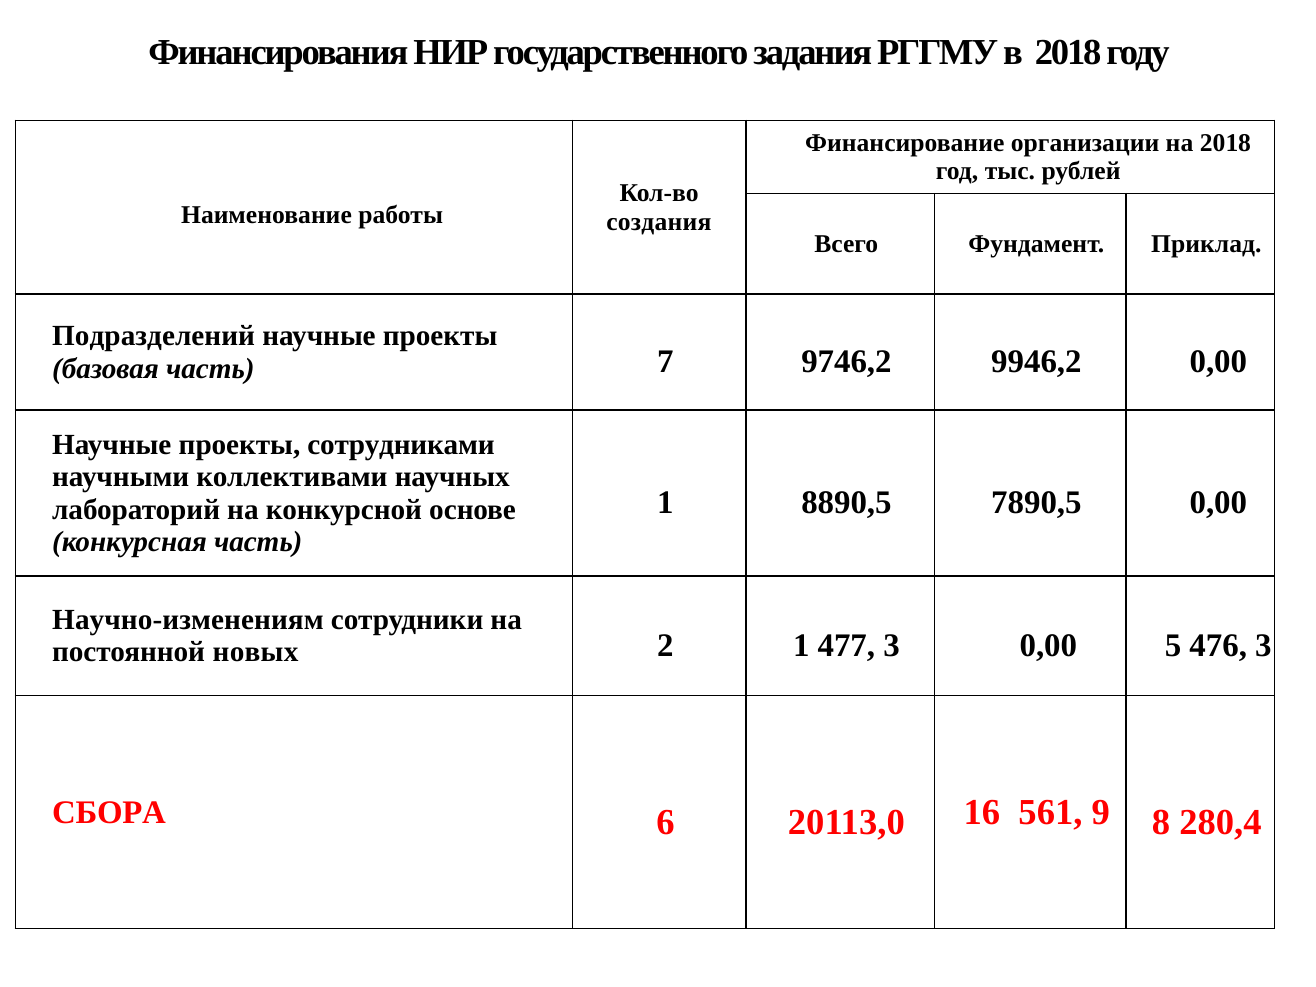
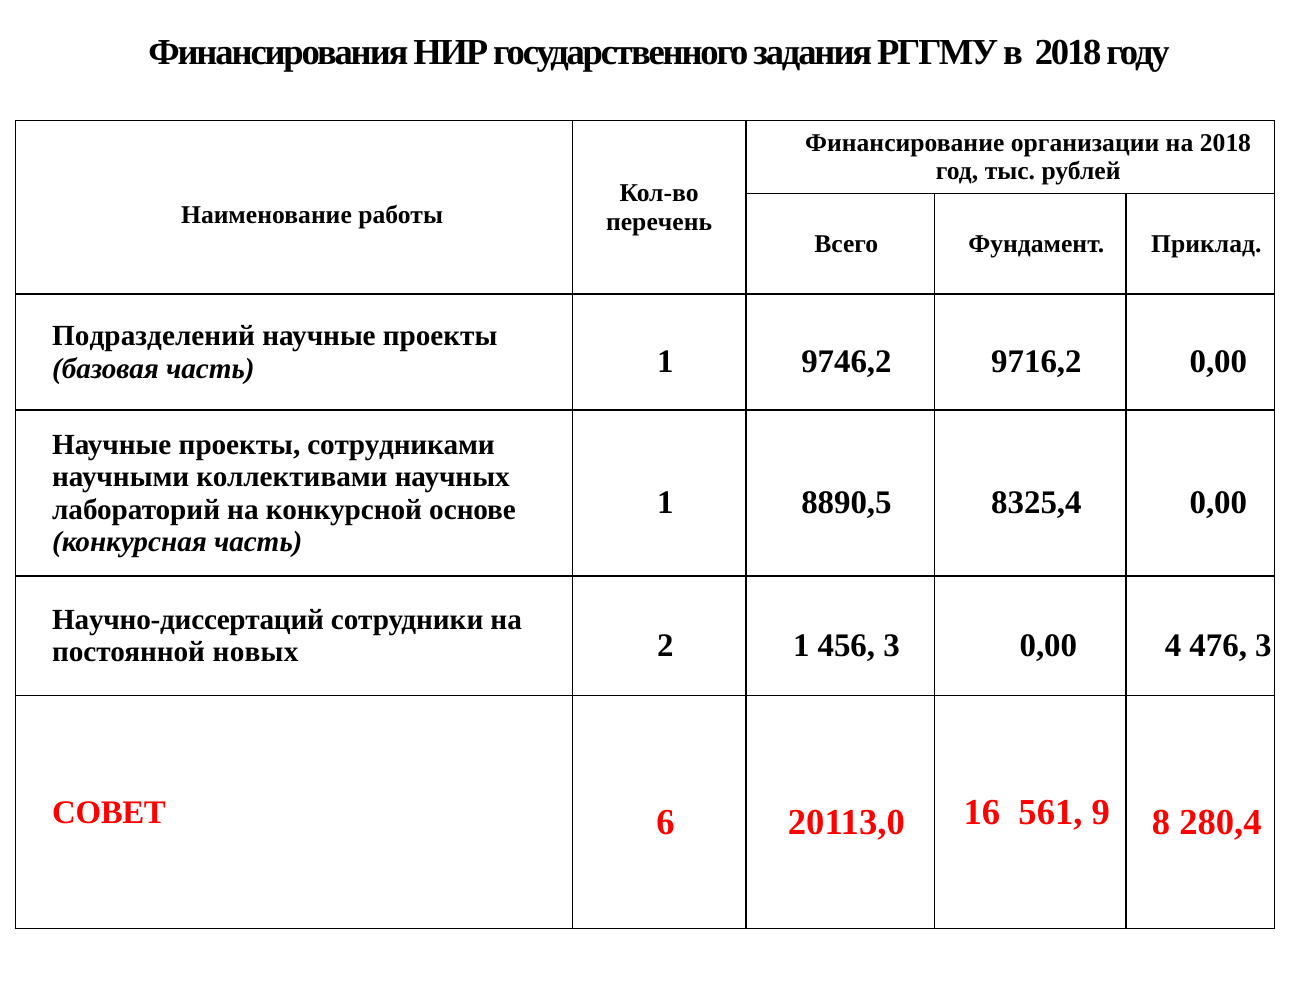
создания: создания -> перечень
базовая часть 7: 7 -> 1
9946,2: 9946,2 -> 9716,2
7890,5: 7890,5 -> 8325,4
Научно-изменениям: Научно-изменениям -> Научно-диссертаций
477: 477 -> 456
5: 5 -> 4
СБОРА: СБОРА -> СОВЕТ
